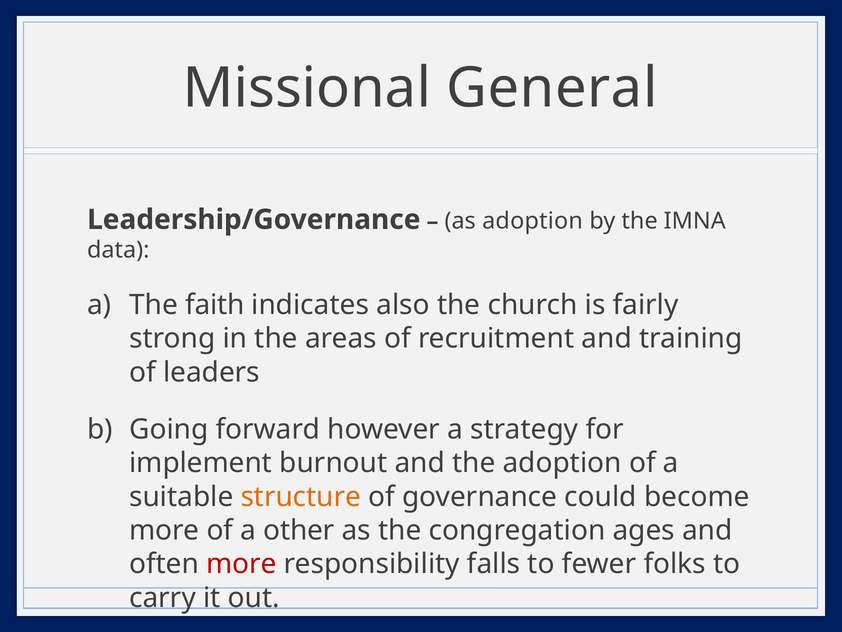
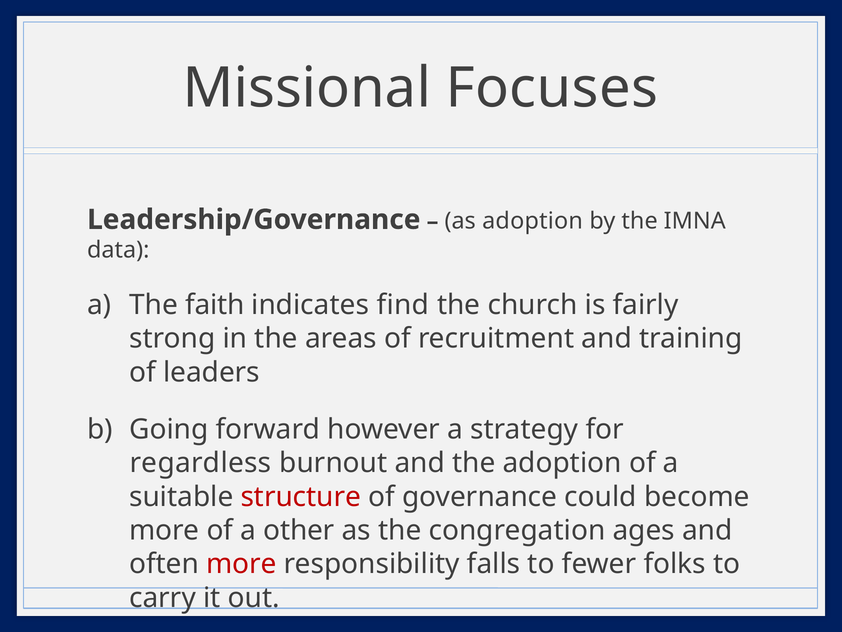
General: General -> Focuses
also: also -> find
implement: implement -> regardless
structure colour: orange -> red
